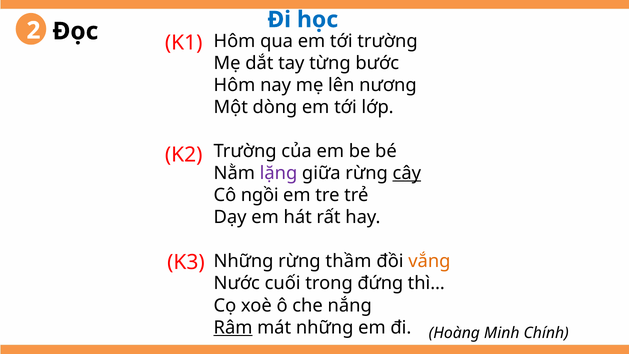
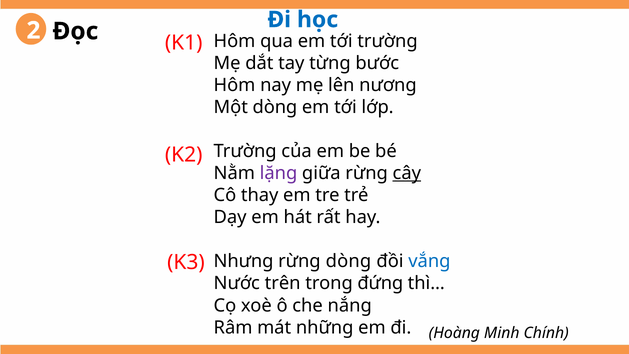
ngồi: ngồi -> thay
Những at (244, 261): Những -> Nhưng
rừng thầm: thầm -> dòng
vắng colour: orange -> blue
cuối: cuối -> trên
Râm underline: present -> none
